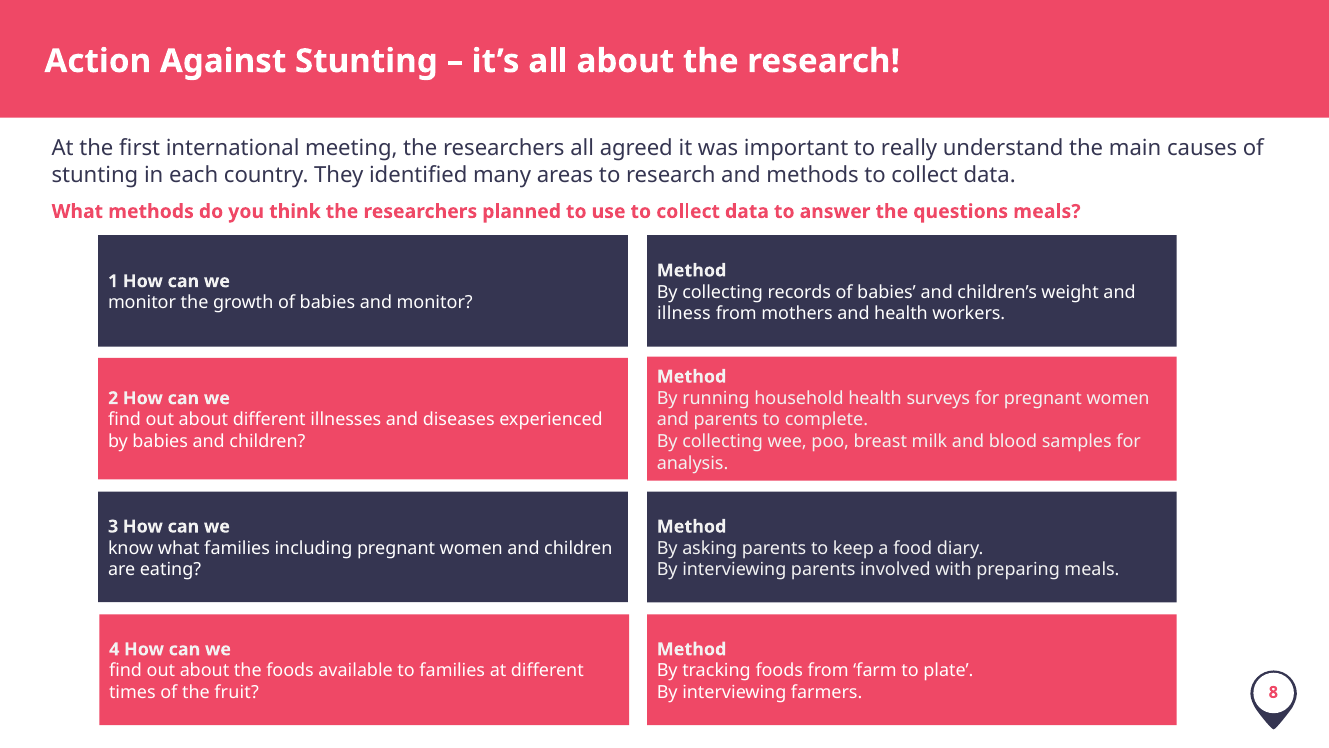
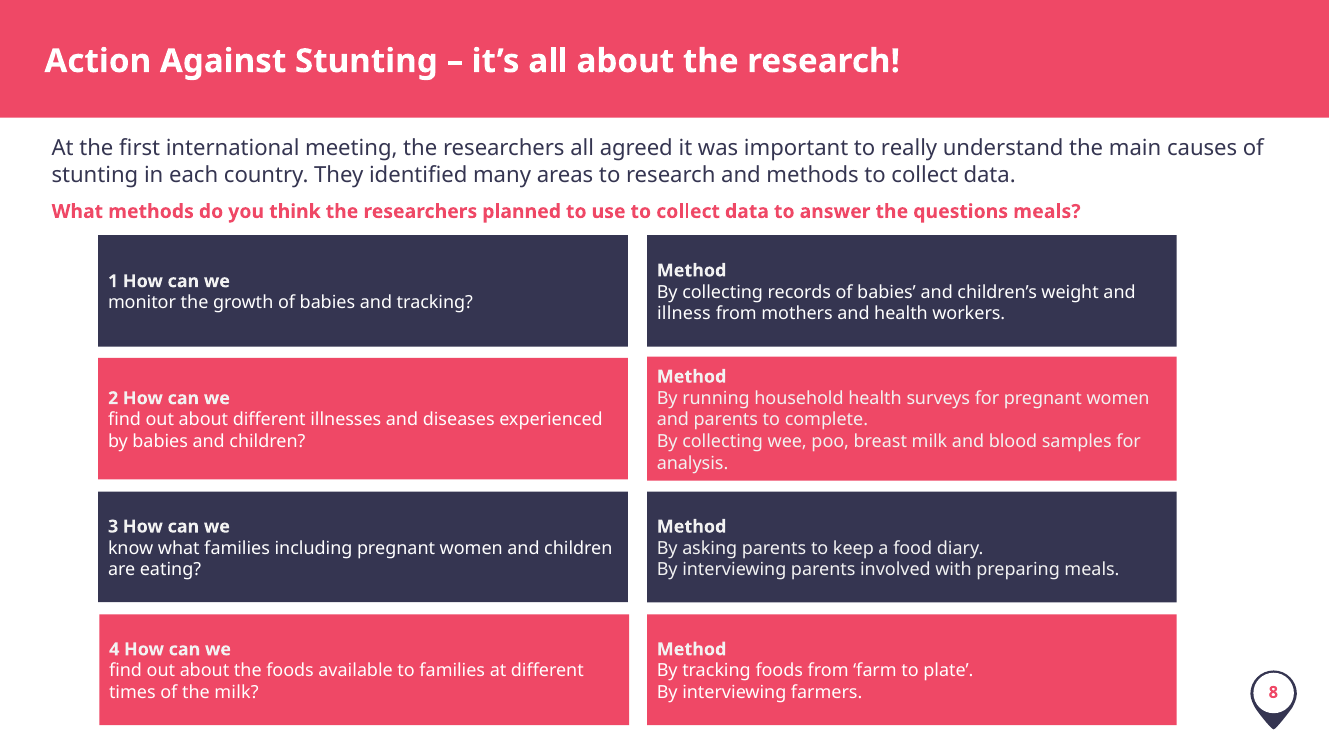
and monitor: monitor -> tracking
the fruit: fruit -> milk
